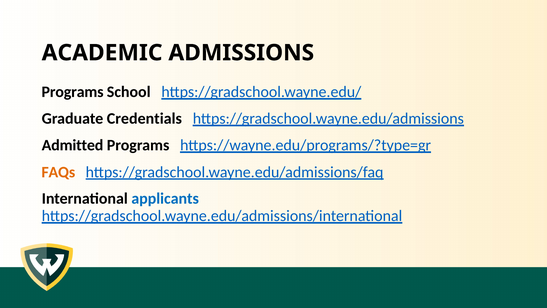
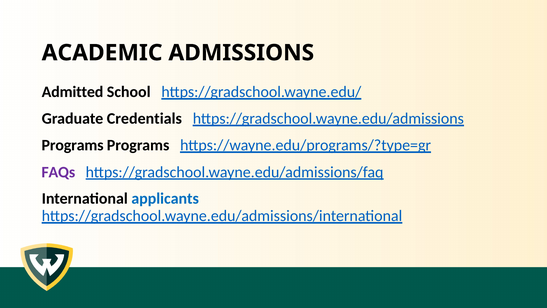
Programs at (73, 92): Programs -> Admitted
Admitted at (73, 145): Admitted -> Programs
FAQs colour: orange -> purple
